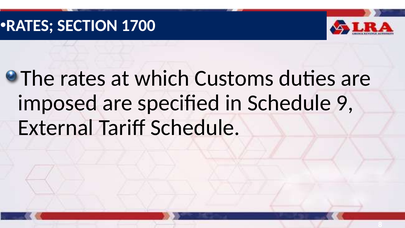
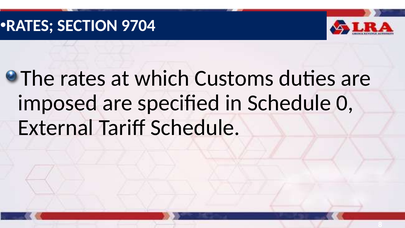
1700: 1700 -> 9704
9: 9 -> 0
